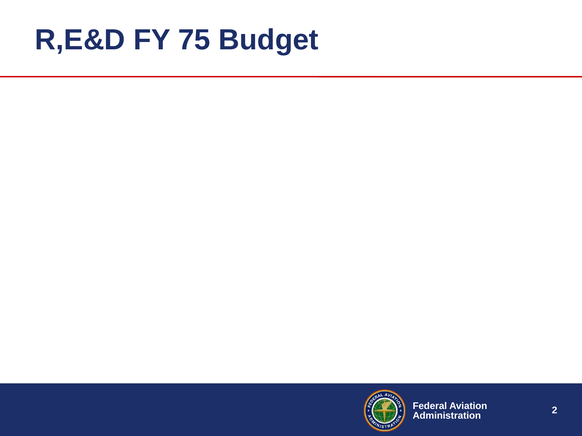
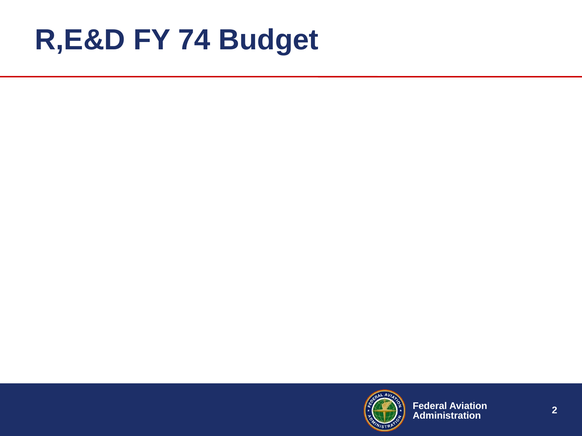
75: 75 -> 74
